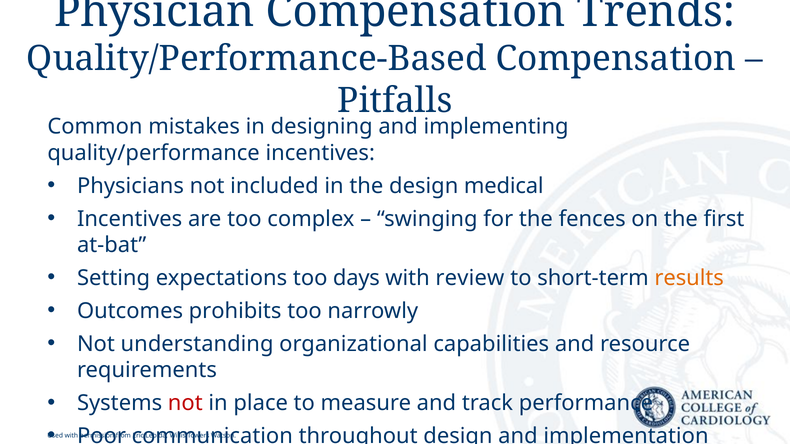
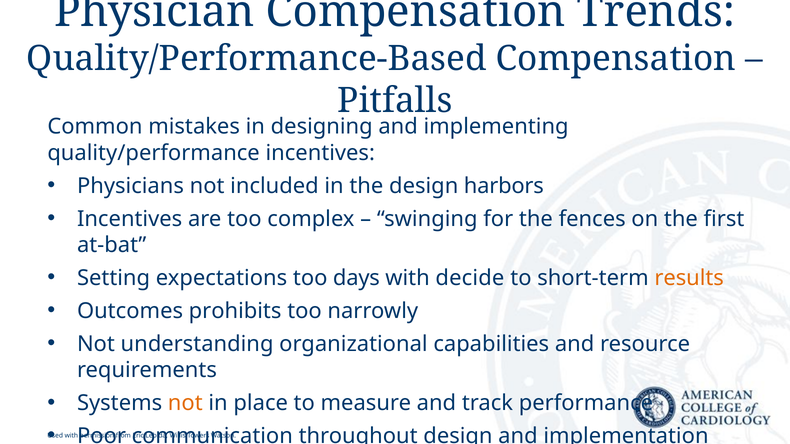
medical: medical -> harbors
review: review -> decide
not at (185, 403) colour: red -> orange
